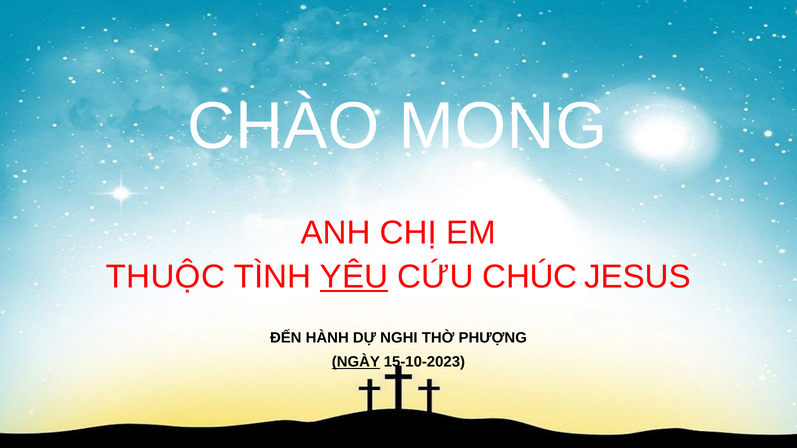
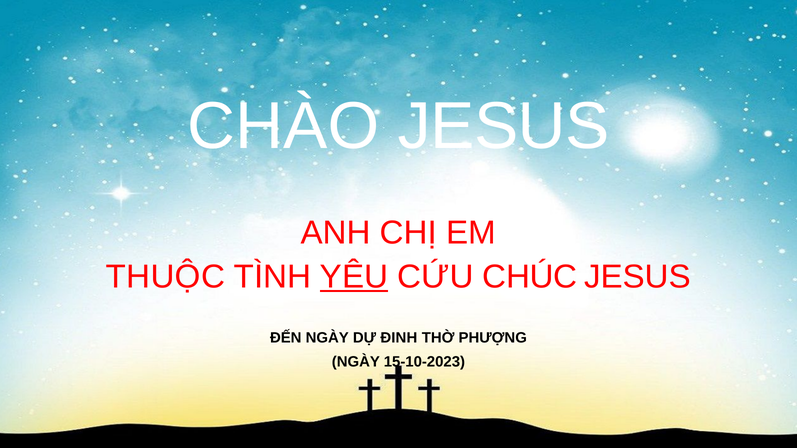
CHÀO MONG: MONG -> JESUS
ĐẾN HÀNH: HÀNH -> NGÀY
NGHI: NGHI -> ĐINH
NGÀY at (356, 362) underline: present -> none
